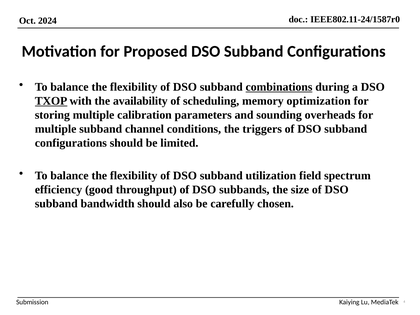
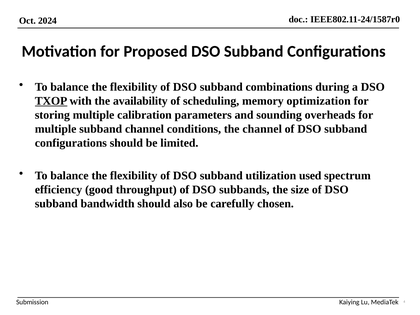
combinations underline: present -> none
the triggers: triggers -> channel
field: field -> used
